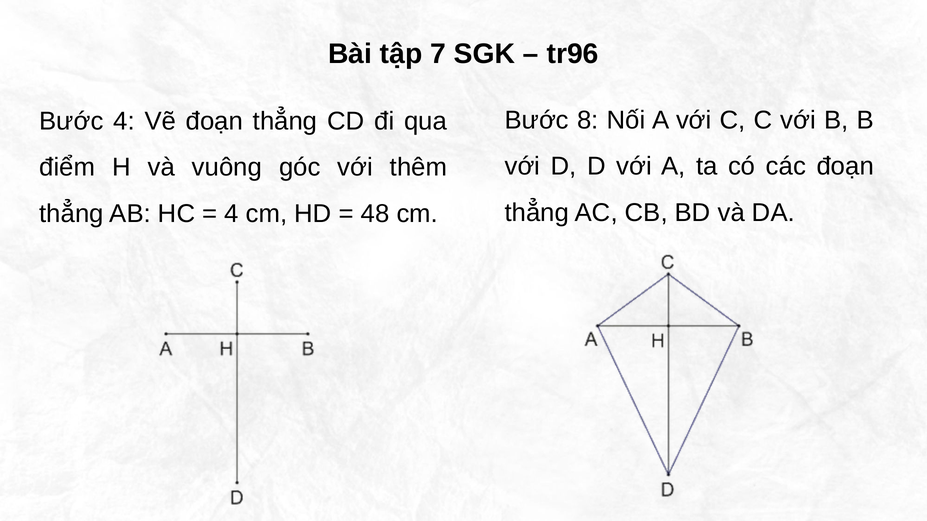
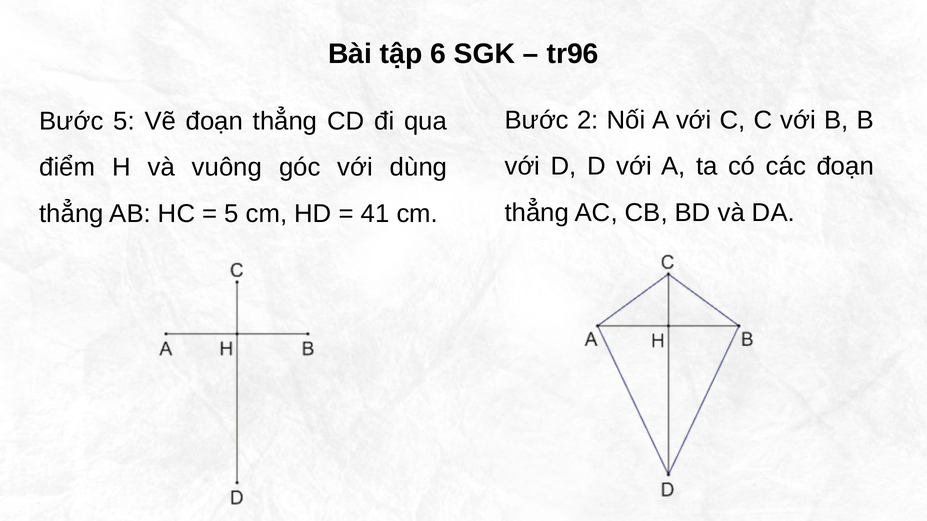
7: 7 -> 6
8: 8 -> 2
Bước 4: 4 -> 5
thêm: thêm -> dùng
4 at (232, 214): 4 -> 5
48: 48 -> 41
